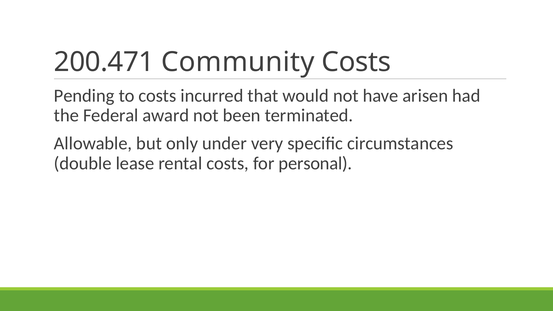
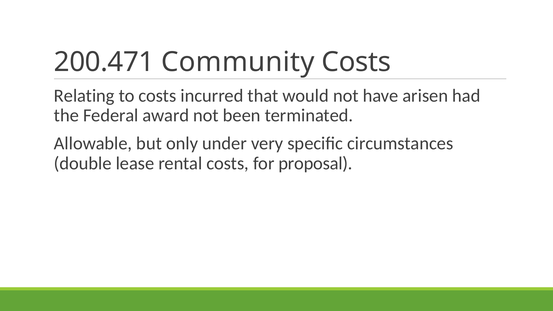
Pending: Pending -> Relating
personal: personal -> proposal
